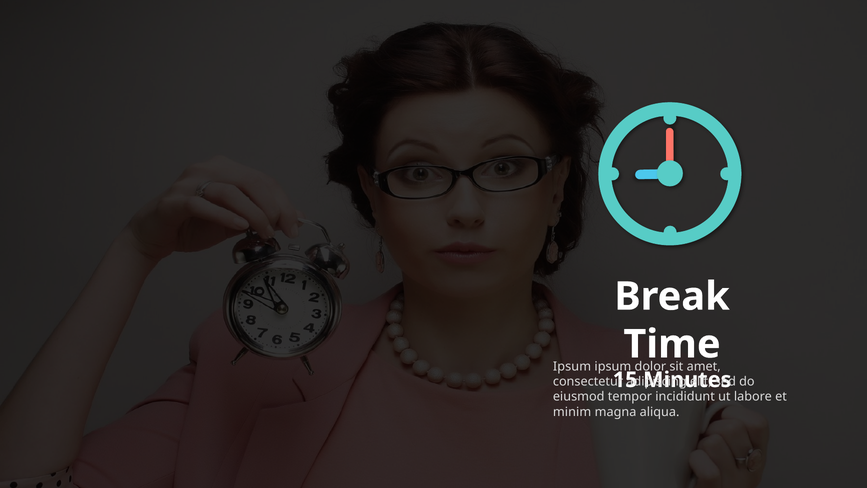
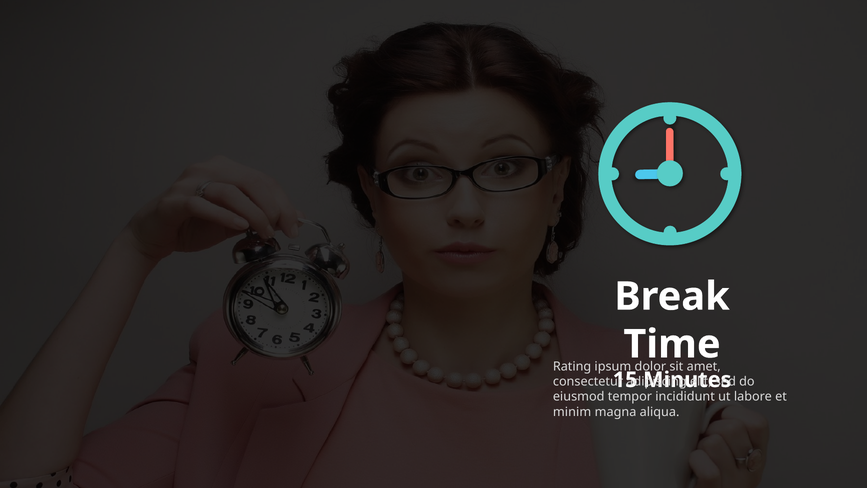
Ipsum at (572, 366): Ipsum -> Rating
